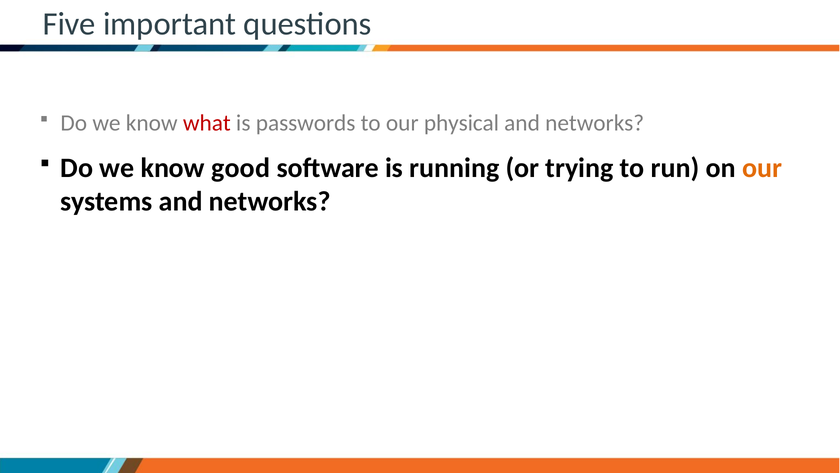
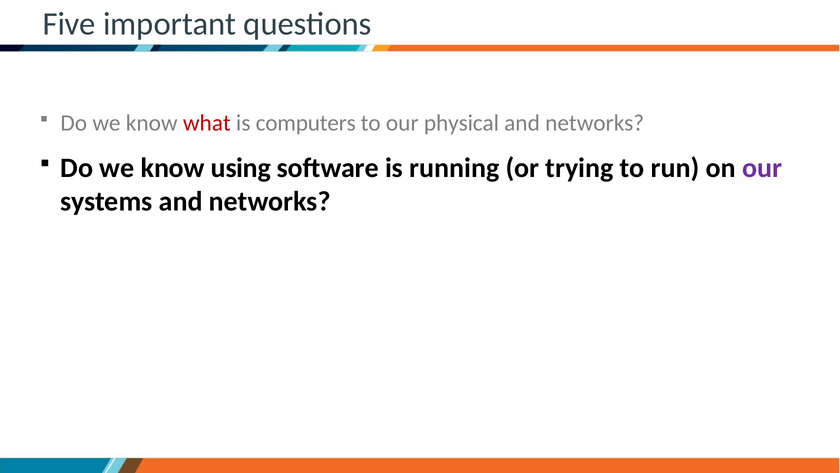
passwords: passwords -> computers
good: good -> using
our at (762, 168) colour: orange -> purple
